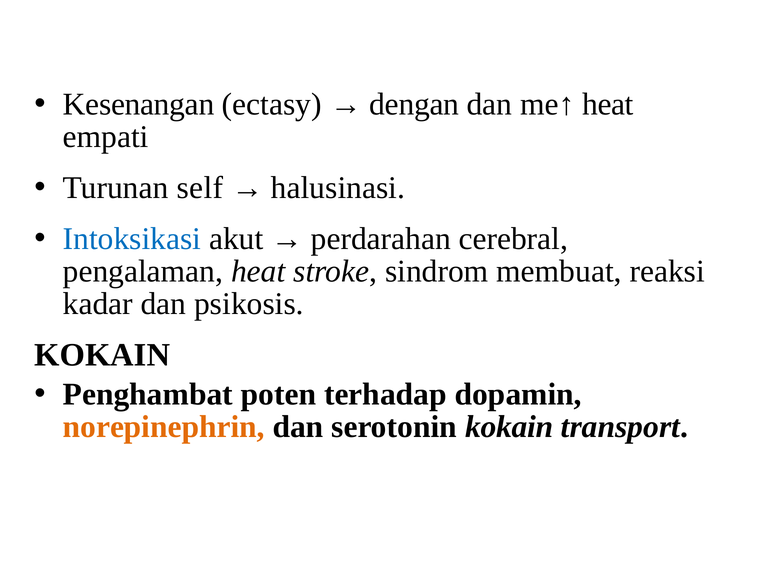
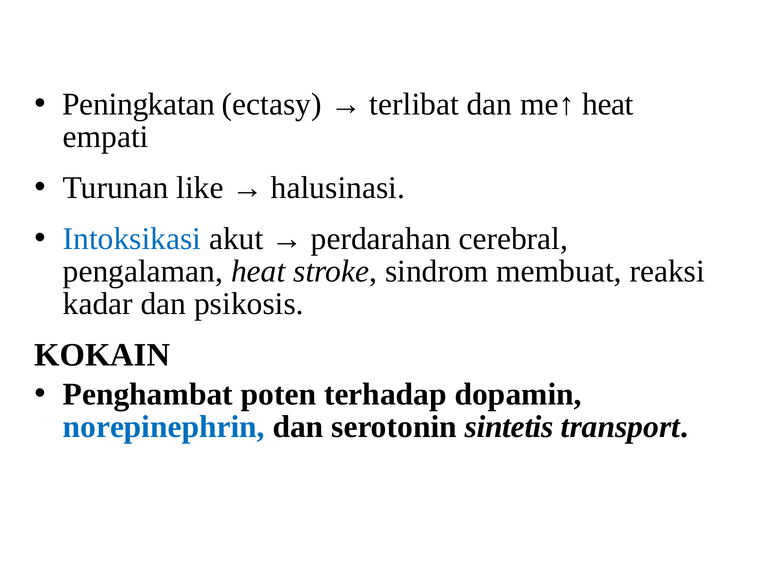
Kesenangan: Kesenangan -> Peningkatan
dengan: dengan -> terlibat
self: self -> like
norepinephrin colour: orange -> blue
serotonin kokain: kokain -> sintetis
